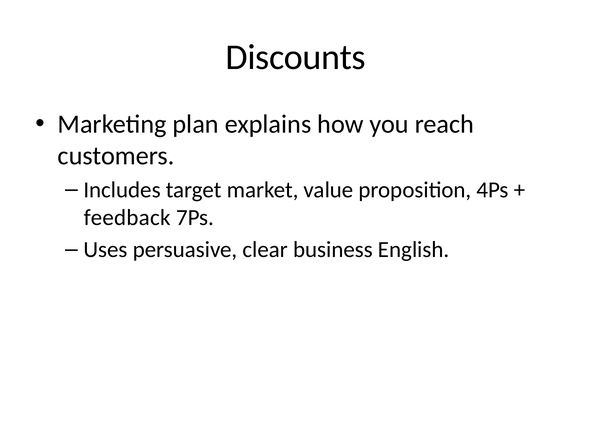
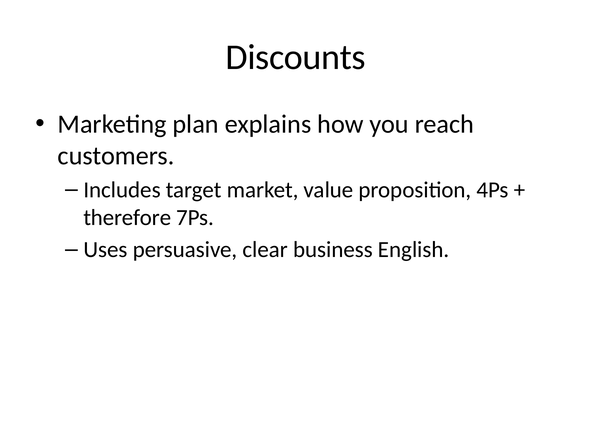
feedback: feedback -> therefore
